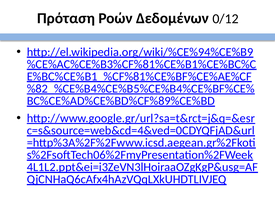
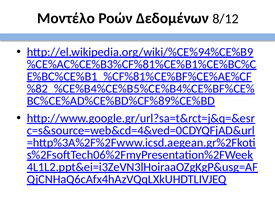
Πρόταση: Πρόταση -> Μοντέλο
0/12: 0/12 -> 8/12
